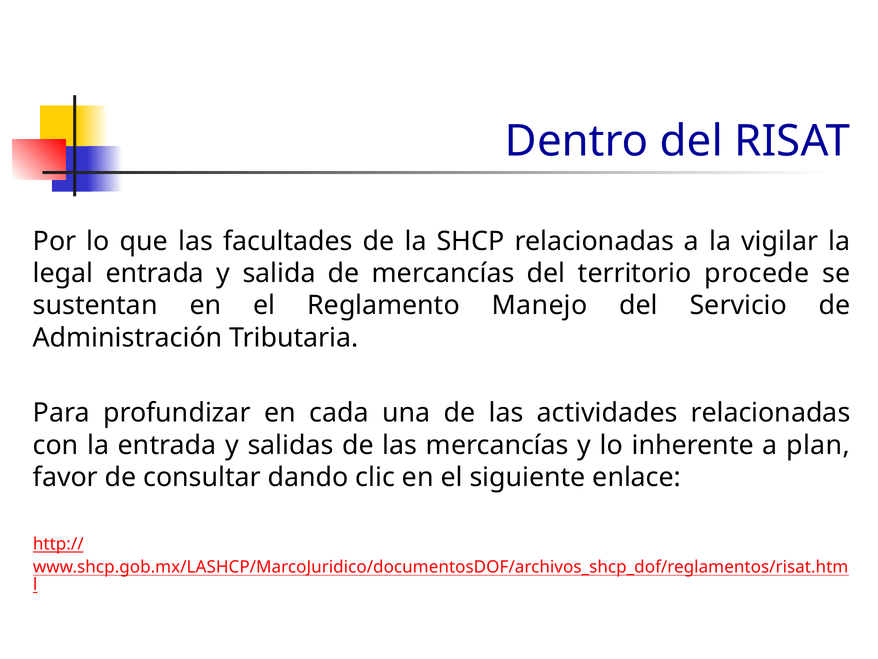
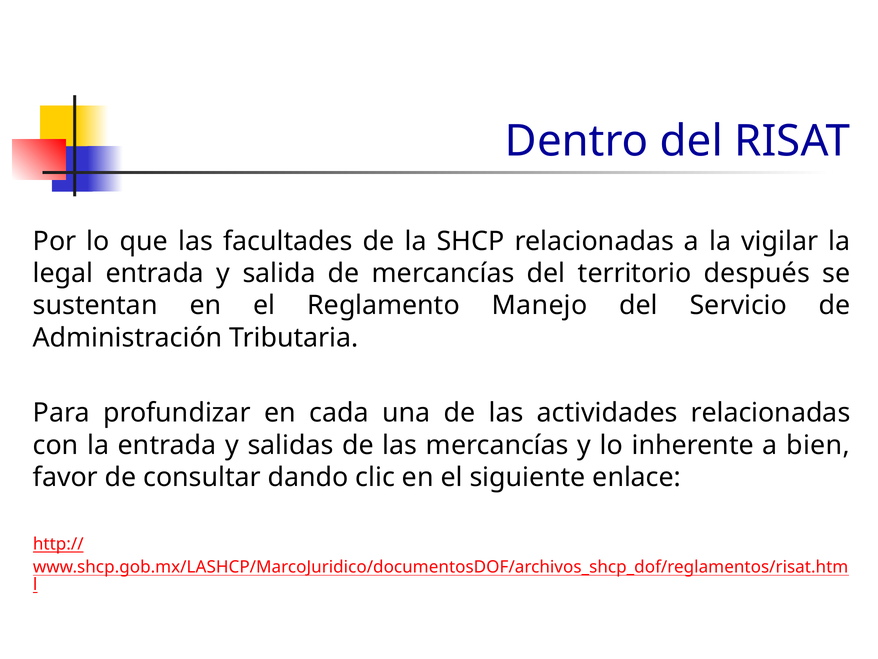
procede: procede -> después
plan: plan -> bien
